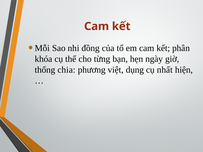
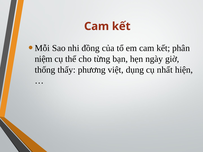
khóa: khóa -> niệm
chia: chia -> thấy
